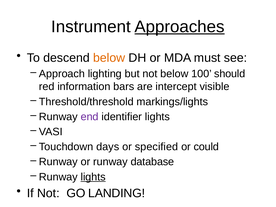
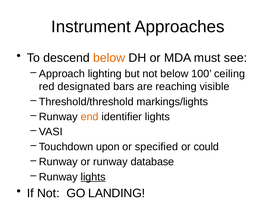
Approaches underline: present -> none
should: should -> ceiling
information: information -> designated
intercept: intercept -> reaching
end colour: purple -> orange
days: days -> upon
